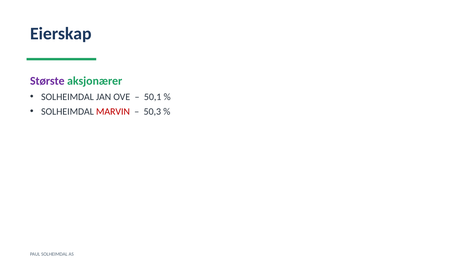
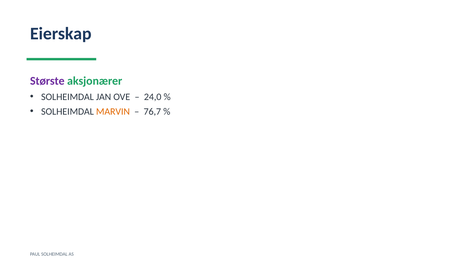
50,1: 50,1 -> 24,0
MARVIN colour: red -> orange
50,3: 50,3 -> 76,7
